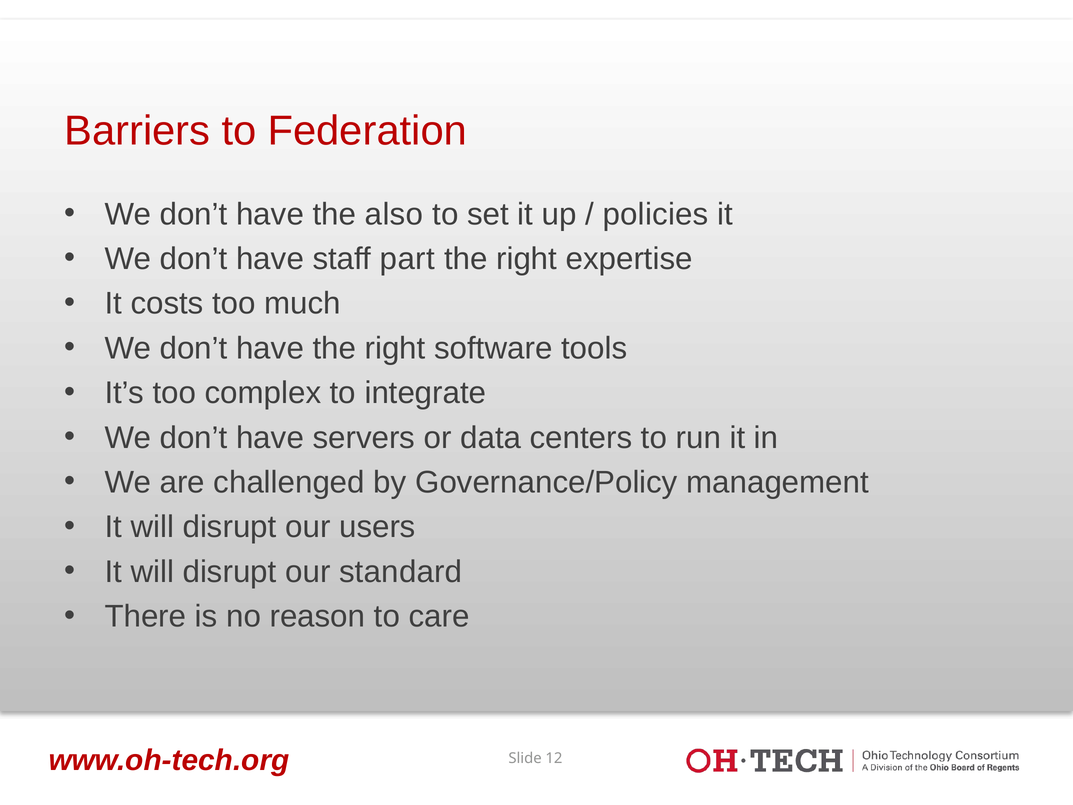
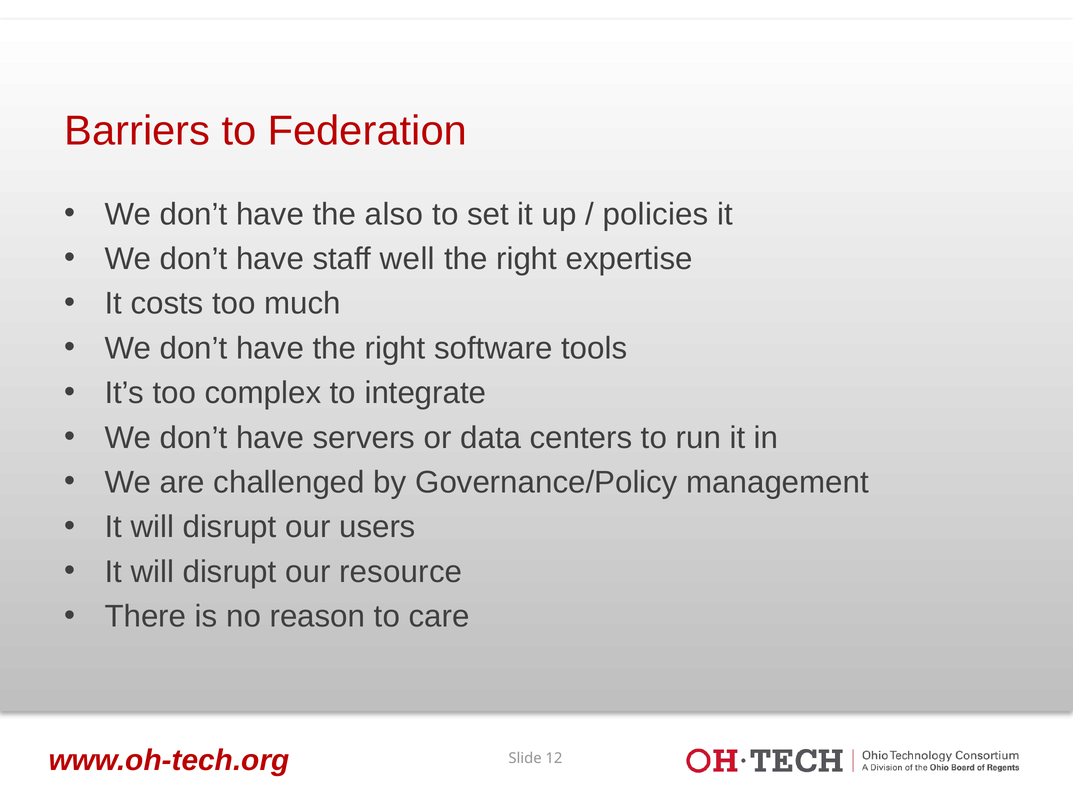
part: part -> well
standard: standard -> resource
